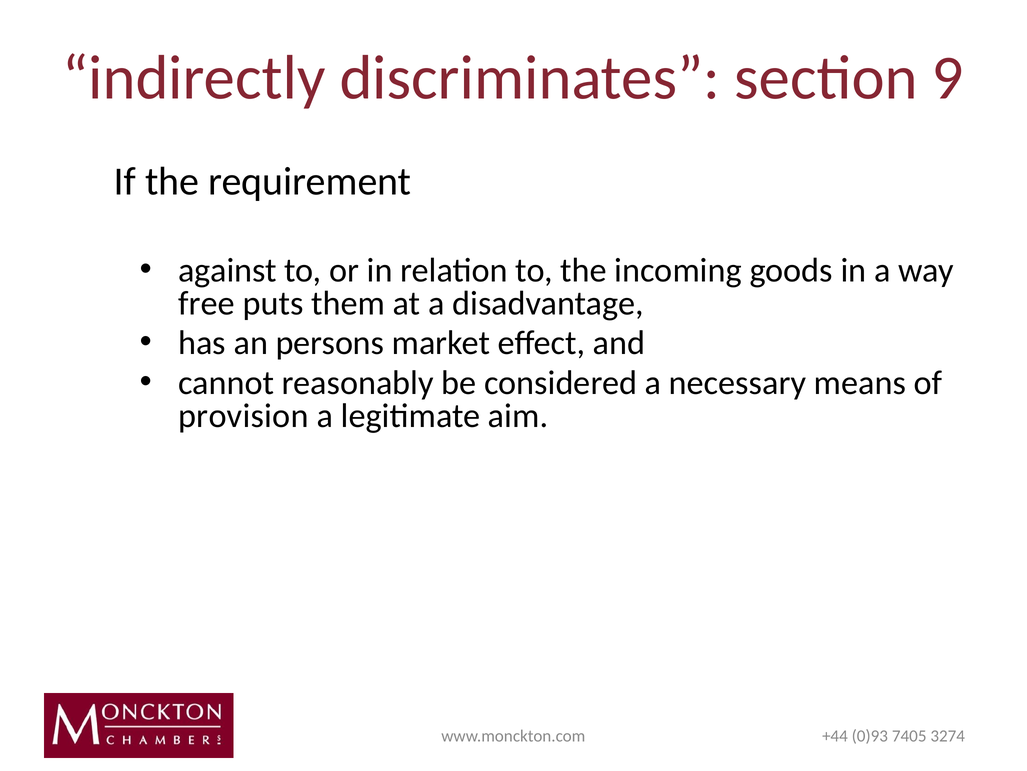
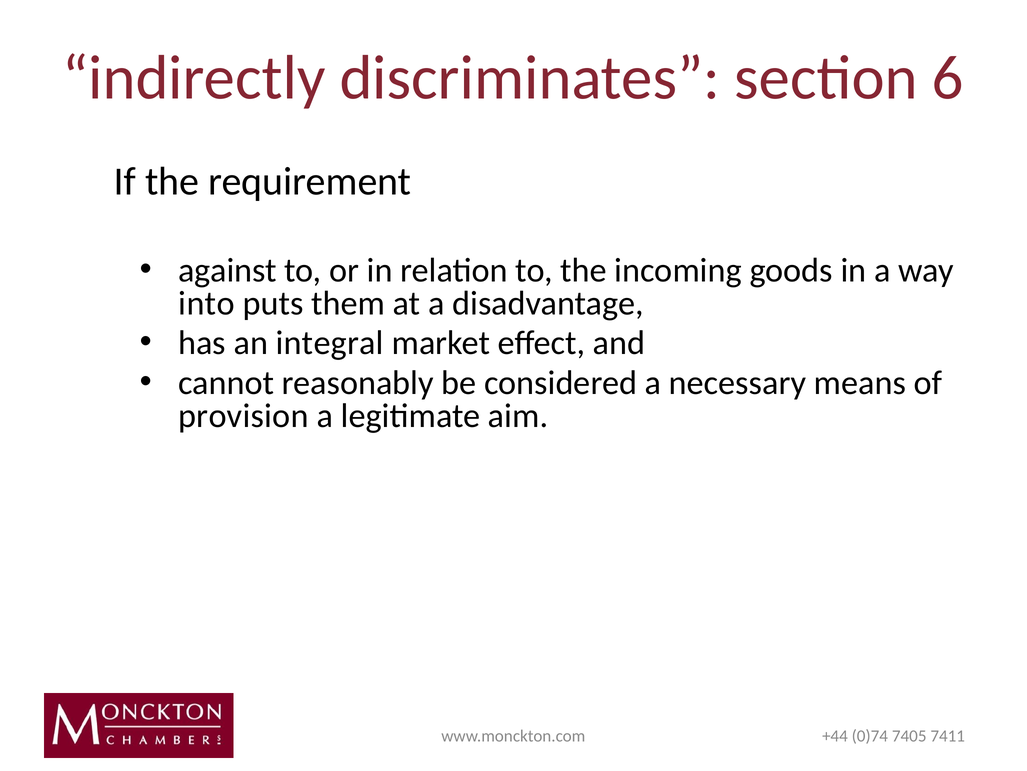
9: 9 -> 6
free: free -> into
persons: persons -> integral
0)93: 0)93 -> 0)74
3274: 3274 -> 7411
